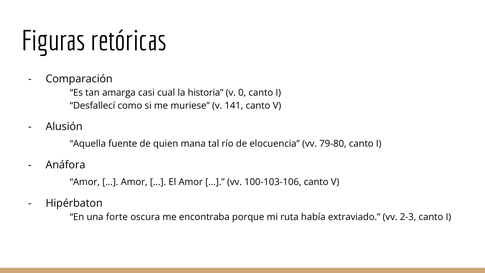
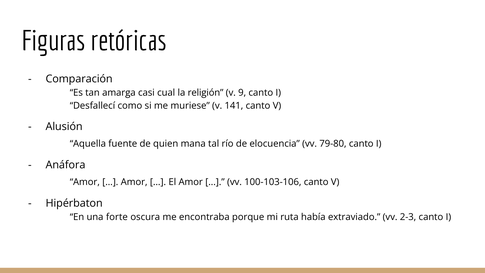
historia: historia -> religión
0: 0 -> 9
